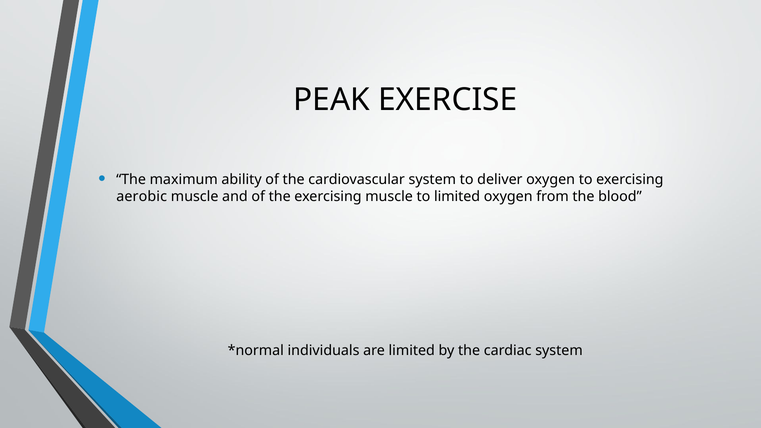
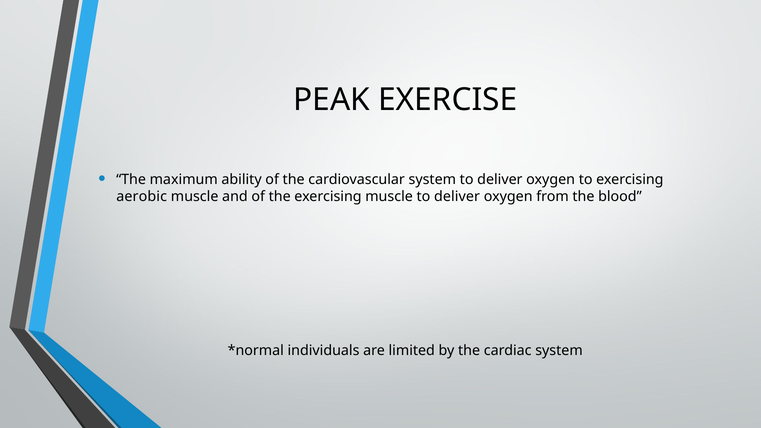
muscle to limited: limited -> deliver
